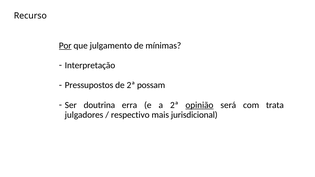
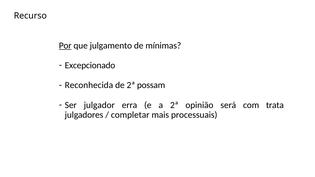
Interpretação: Interpretação -> Excepcionado
Pressupostos: Pressupostos -> Reconhecida
doutrina: doutrina -> julgador
opinião underline: present -> none
respectivo: respectivo -> completar
jurisdicional: jurisdicional -> processuais
